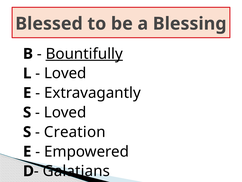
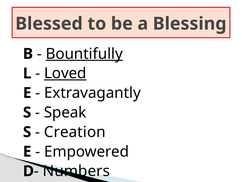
Loved at (65, 73) underline: none -> present
Loved at (65, 112): Loved -> Speak
Galatians: Galatians -> Numbers
